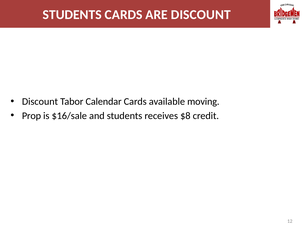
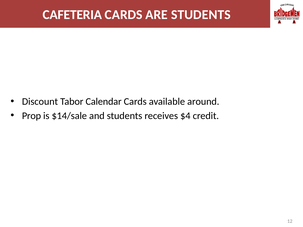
STUDENTS at (72, 15): STUDENTS -> CAFETERIA
ARE DISCOUNT: DISCOUNT -> STUDENTS
moving: moving -> around
$16/sale: $16/sale -> $14/sale
$8: $8 -> $4
